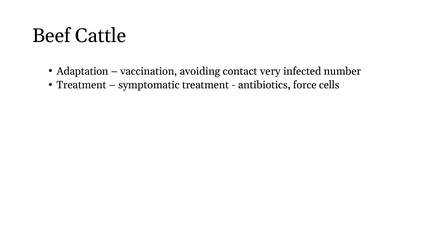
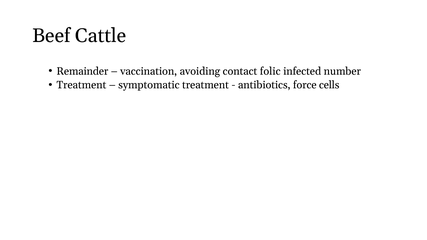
Adaptation: Adaptation -> Remainder
very: very -> folic
